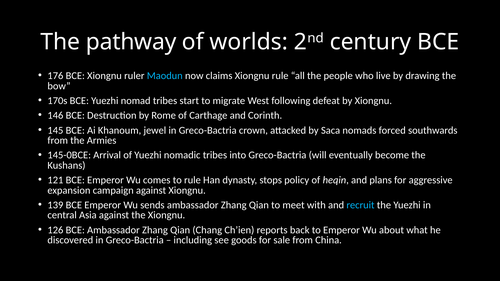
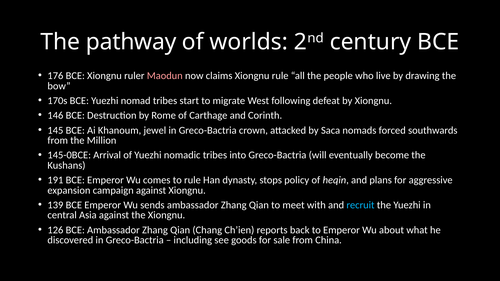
Maodun colour: light blue -> pink
Armies: Armies -> Million
121: 121 -> 191
